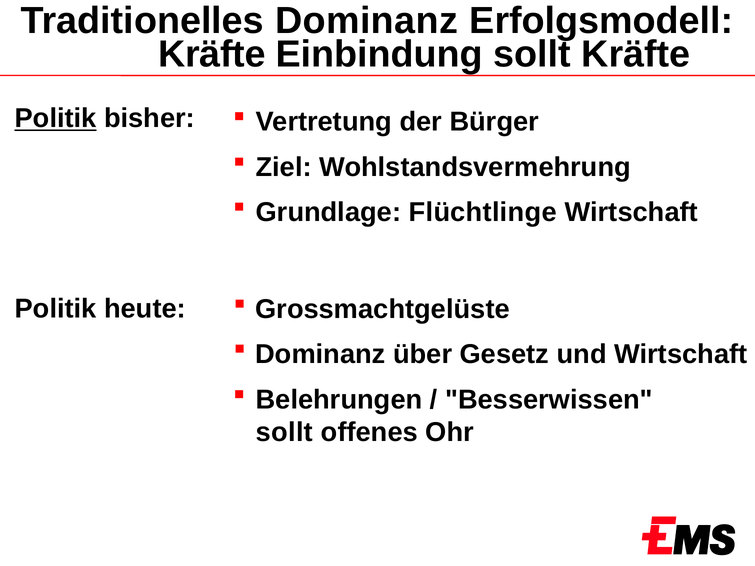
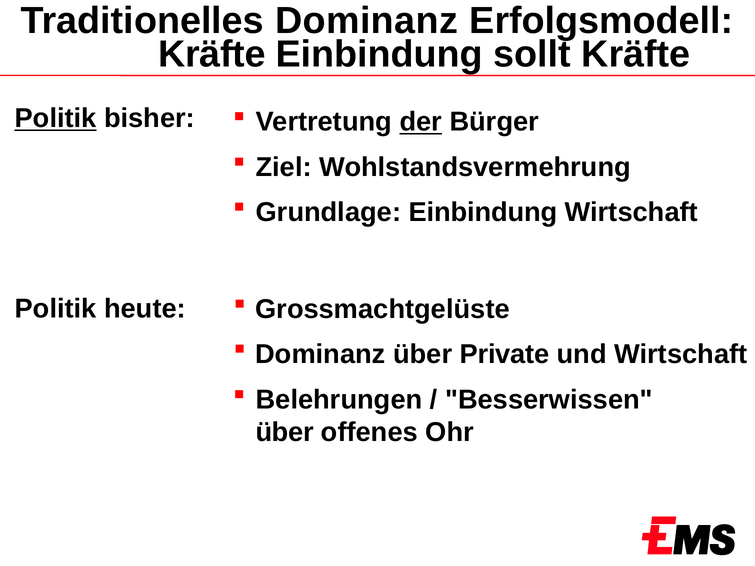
der underline: none -> present
Grundlage Flüchtlinge: Flüchtlinge -> Einbindung
Gesetz: Gesetz -> Private
sollt at (284, 433): sollt -> über
